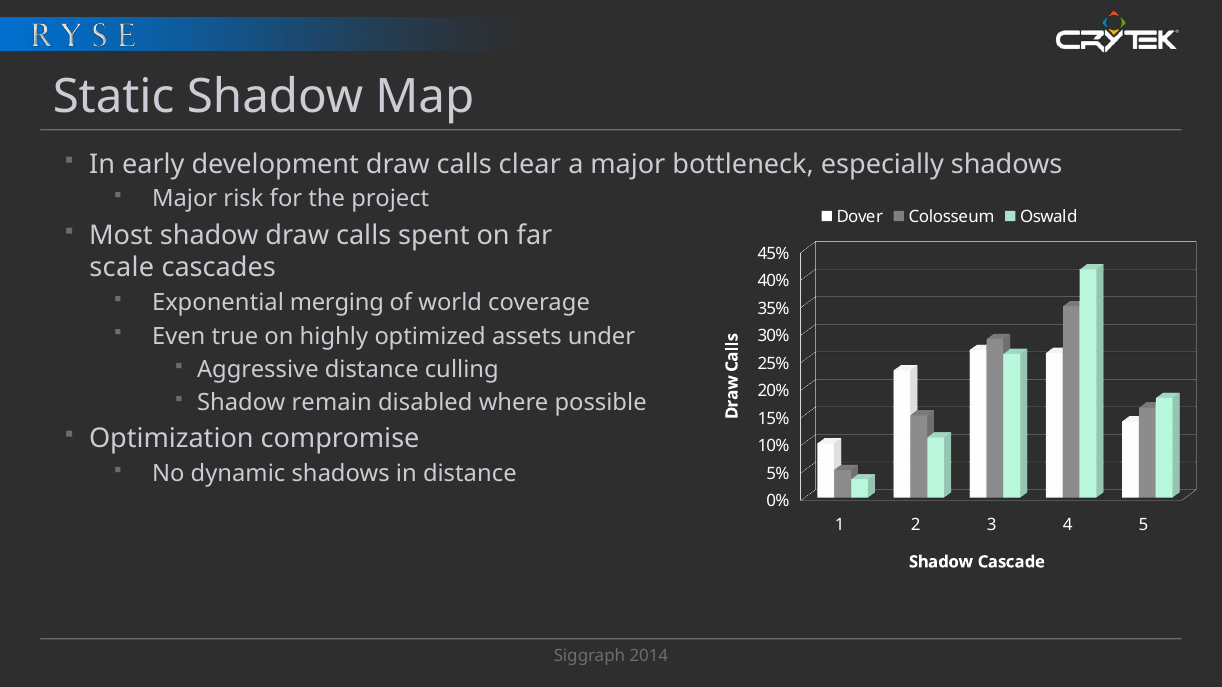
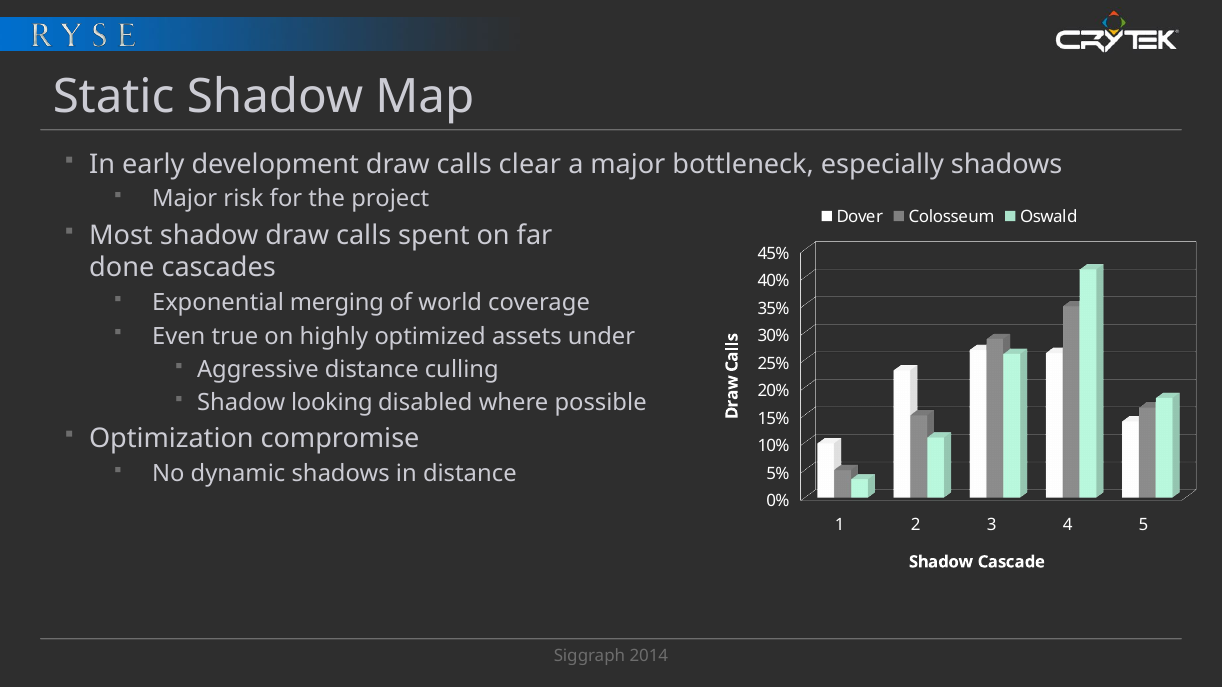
scale: scale -> done
remain: remain -> looking
